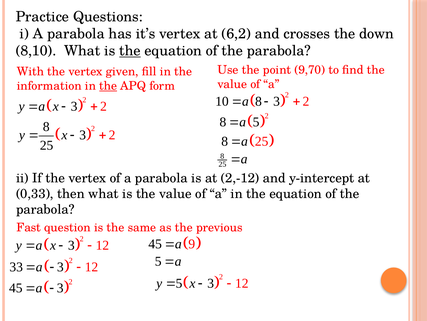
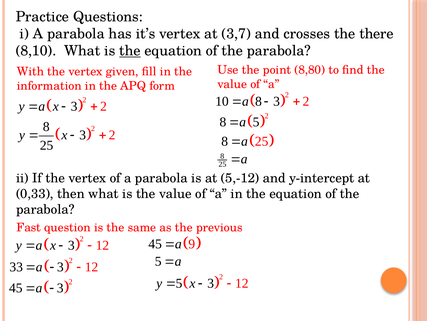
6,2: 6,2 -> 3,7
down: down -> there
9,70: 9,70 -> 8,80
the at (108, 86) underline: present -> none
2,-12: 2,-12 -> 5,-12
